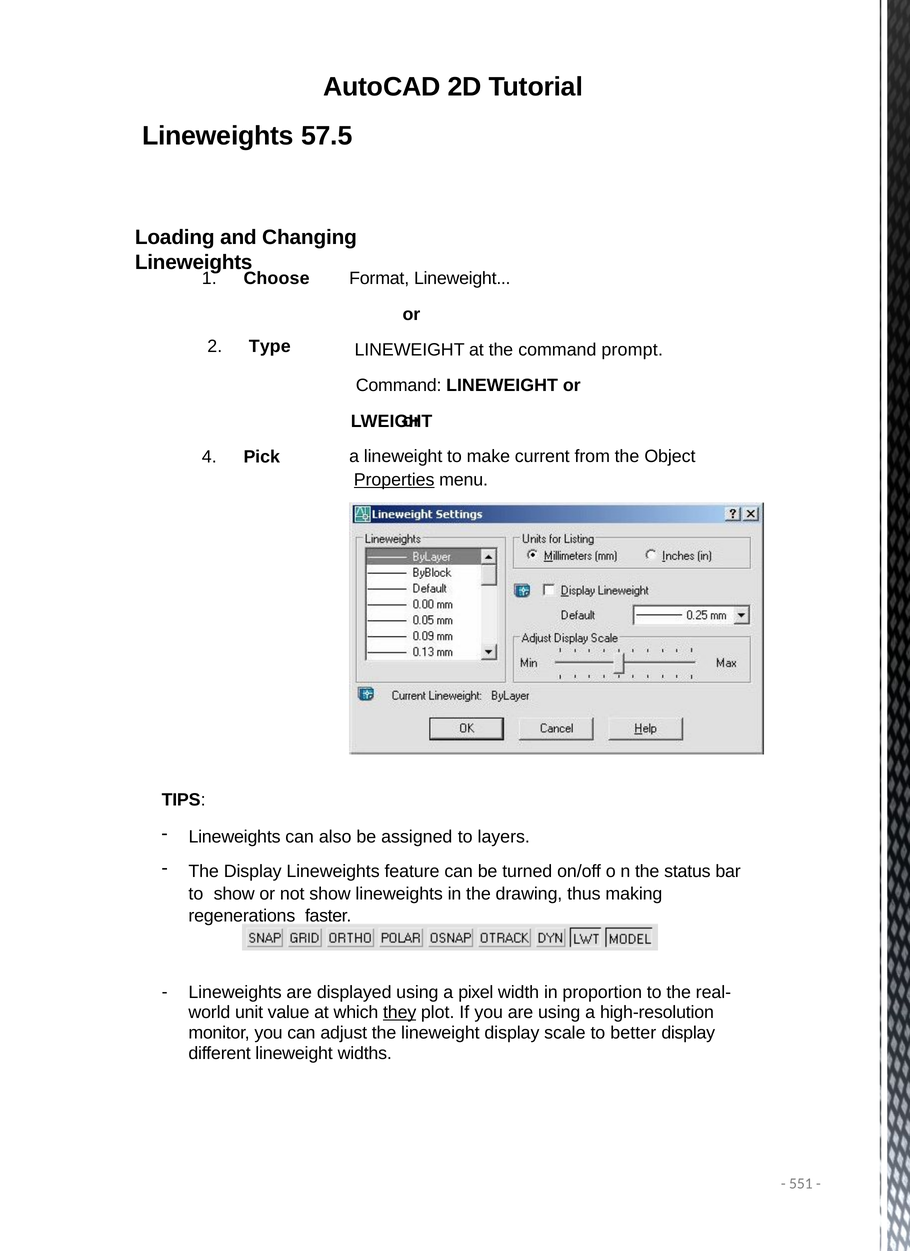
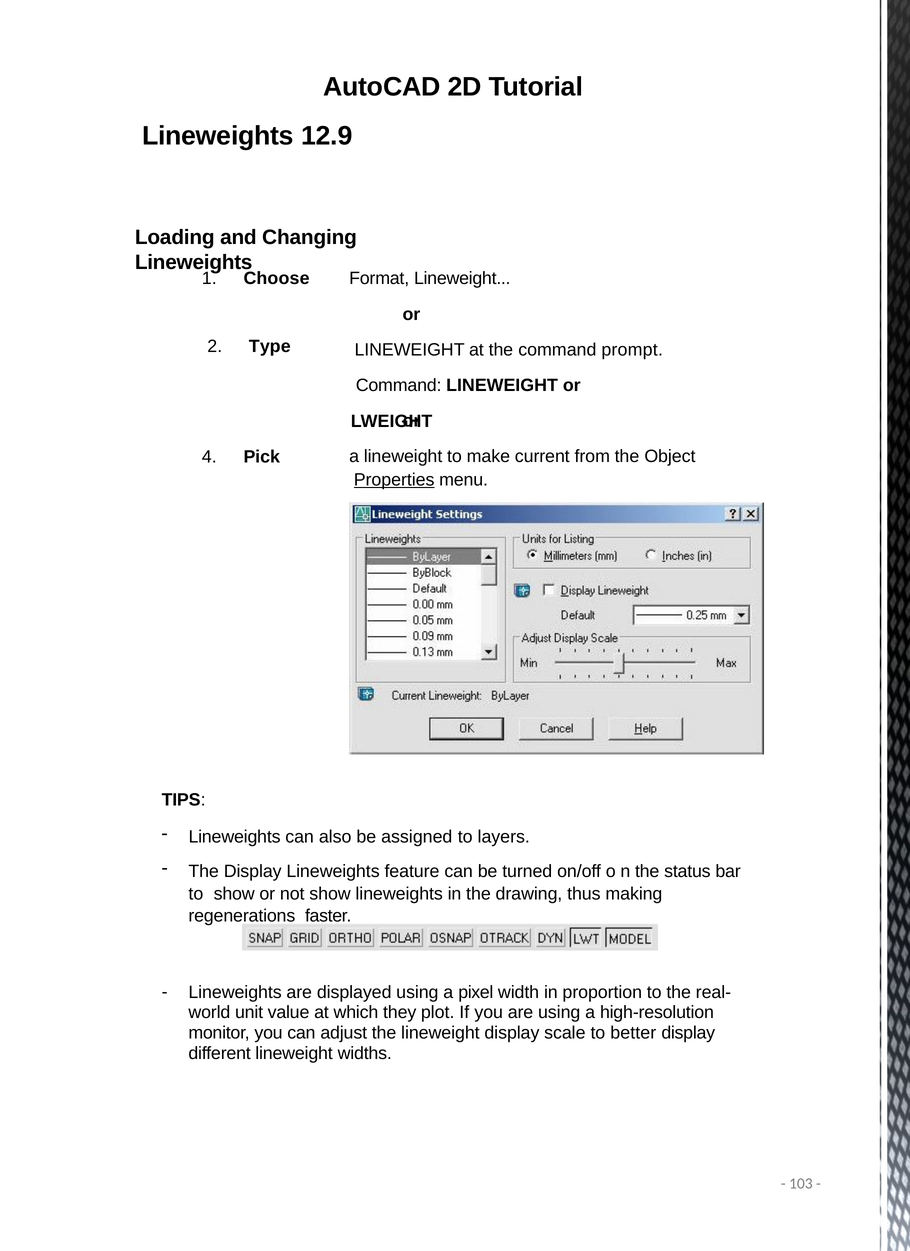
57.5: 57.5 -> 12.9
they underline: present -> none
551: 551 -> 103
